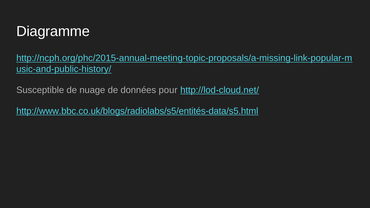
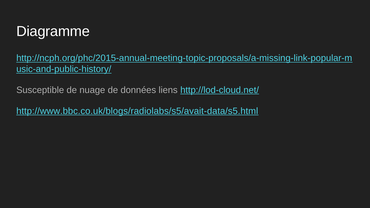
pour: pour -> liens
http://www.bbc.co.uk/blogs/radiolabs/s5/entités-data/s5.html: http://www.bbc.co.uk/blogs/radiolabs/s5/entités-data/s5.html -> http://www.bbc.co.uk/blogs/radiolabs/s5/avait-data/s5.html
